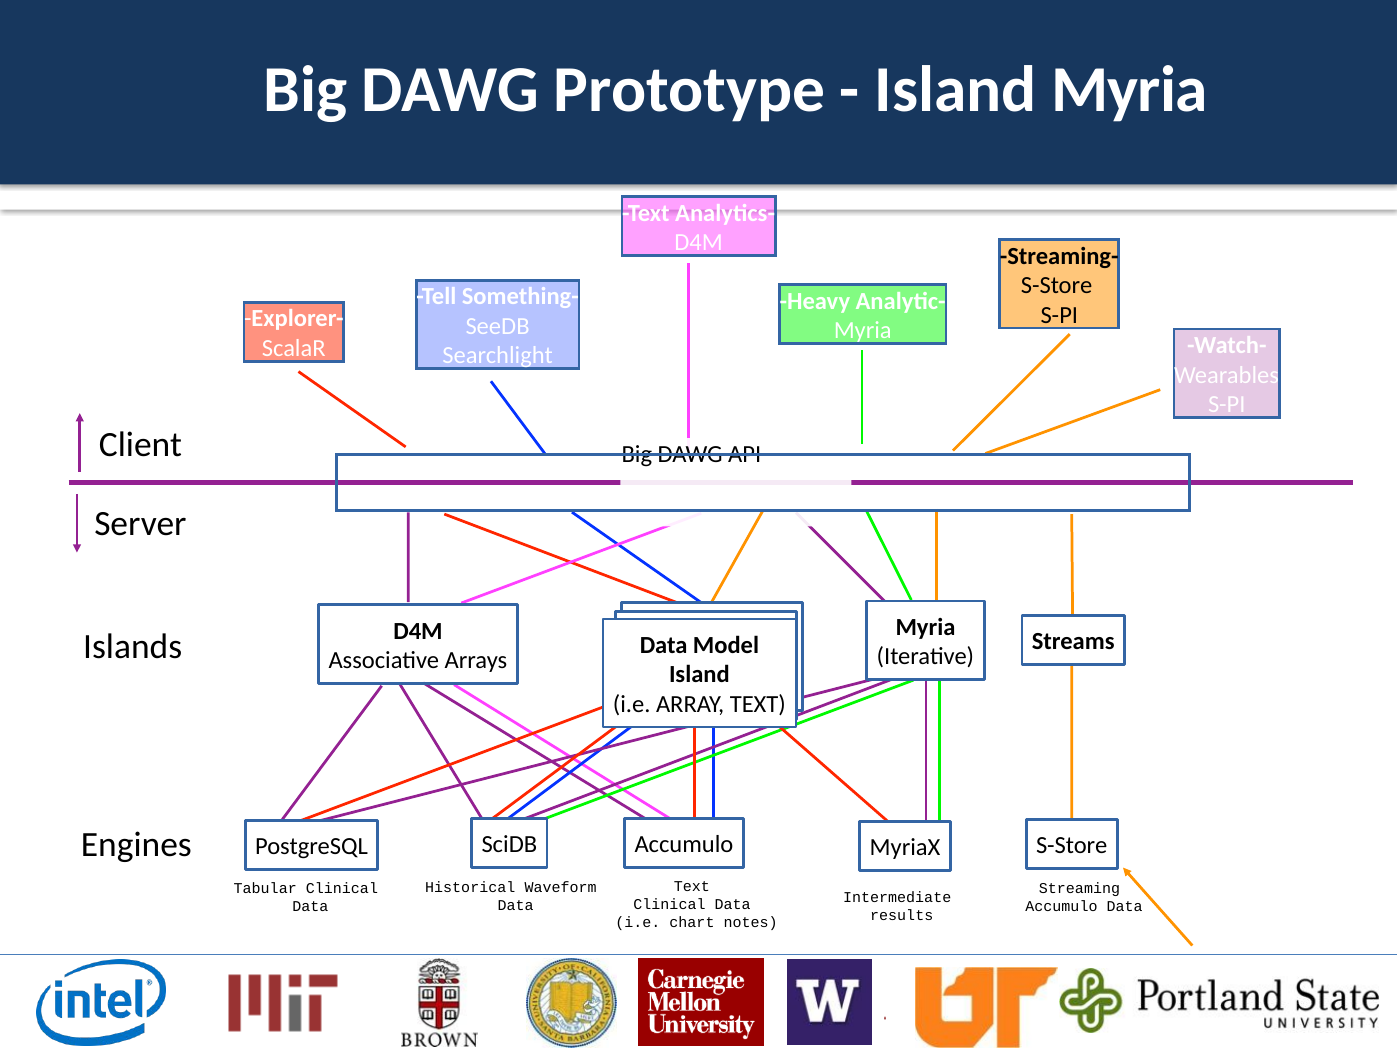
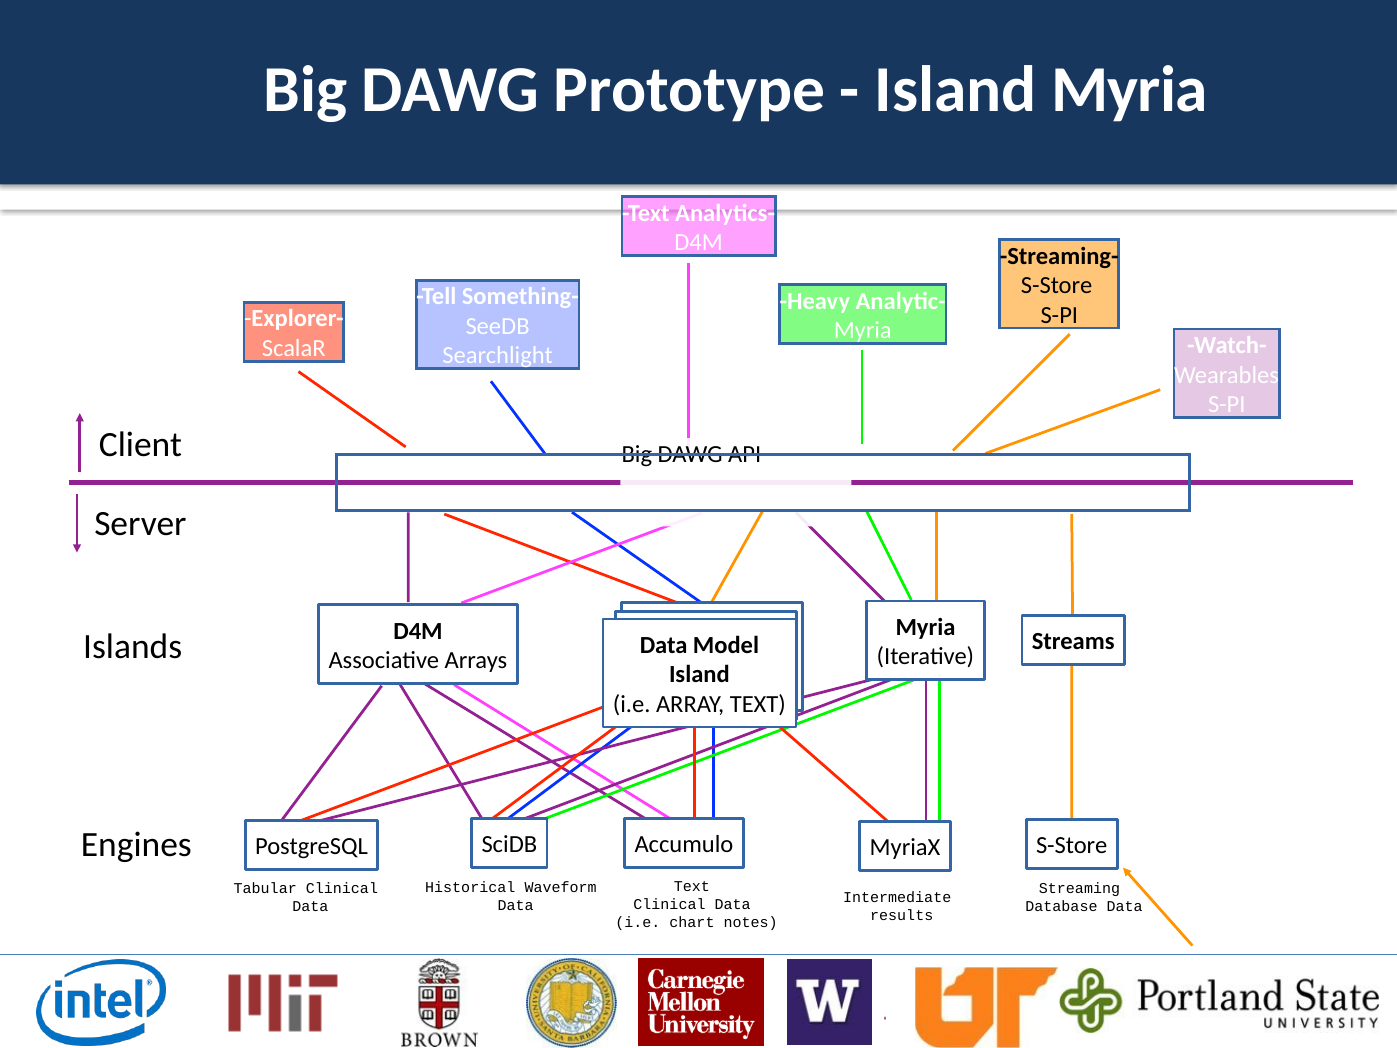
Accumulo at (1061, 907): Accumulo -> Database
